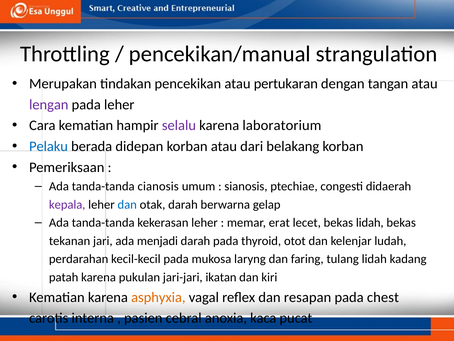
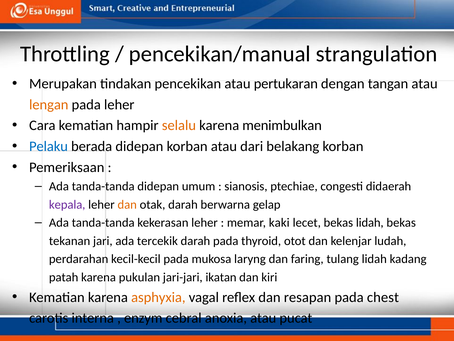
lengan colour: purple -> orange
selalu colour: purple -> orange
laboratorium: laboratorium -> menimbulkan
tanda-tanda cianosis: cianosis -> didepan
dan at (127, 204) colour: blue -> orange
erat: erat -> kaki
menjadi: menjadi -> tercekik
pasien: pasien -> enzym
anoxia kaca: kaca -> atau
